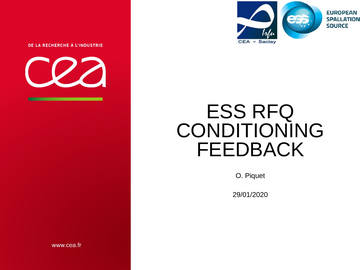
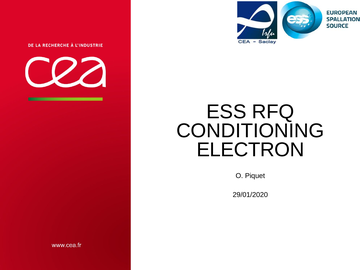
FEEDBACK: FEEDBACK -> ELECTRON
